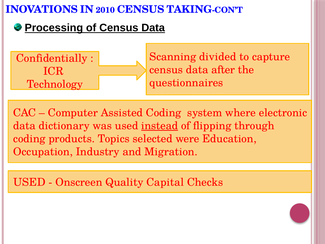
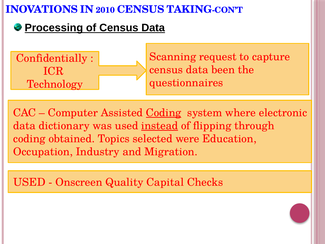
divided: divided -> request
after: after -> been
Coding at (164, 113) underline: none -> present
products: products -> obtained
